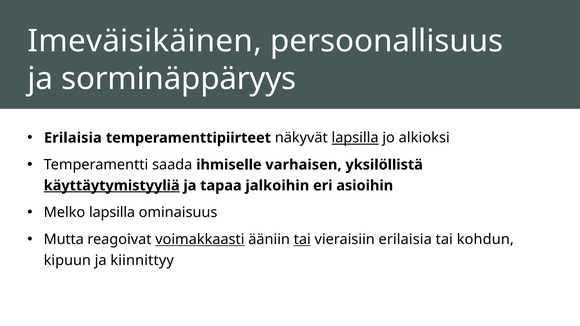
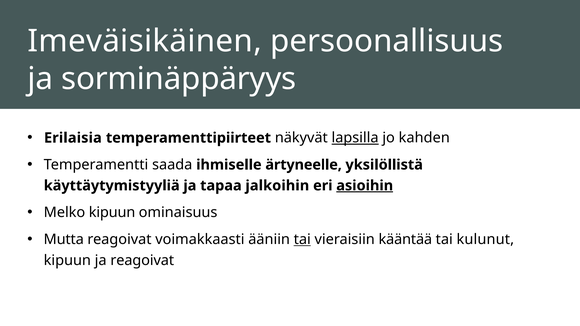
alkioksi: alkioksi -> kahden
varhaisen: varhaisen -> ärtyneelle
käyttäytymistyyliä underline: present -> none
asioihin underline: none -> present
Melko lapsilla: lapsilla -> kipuun
voimakkaasti underline: present -> none
vieraisiin erilaisia: erilaisia -> kääntää
kohdun: kohdun -> kulunut
ja kiinnittyy: kiinnittyy -> reagoivat
